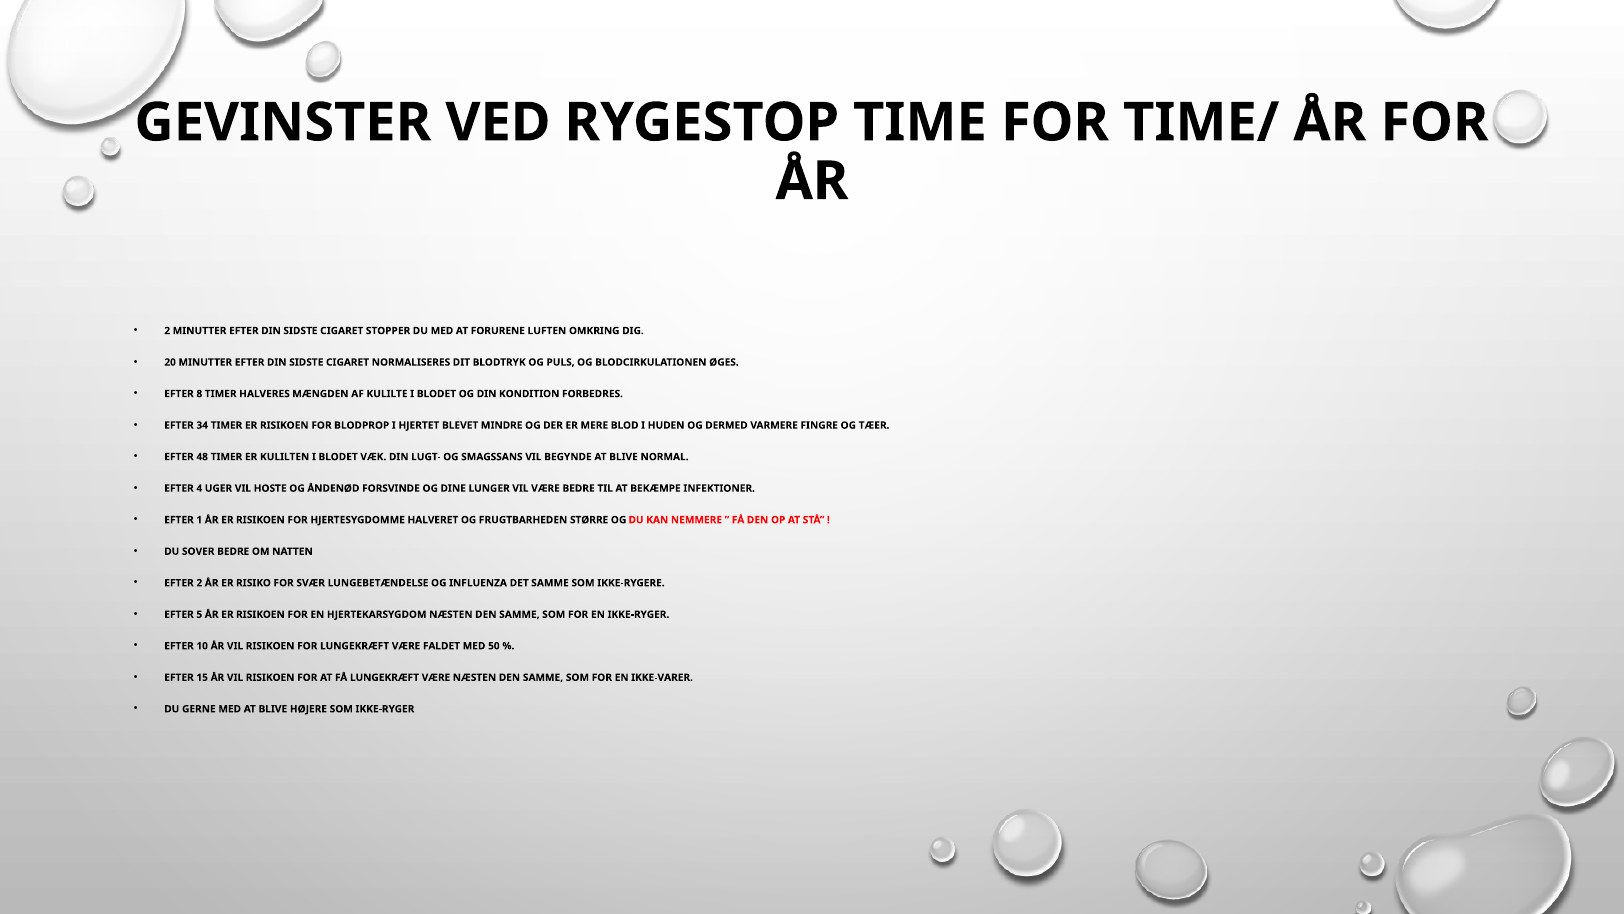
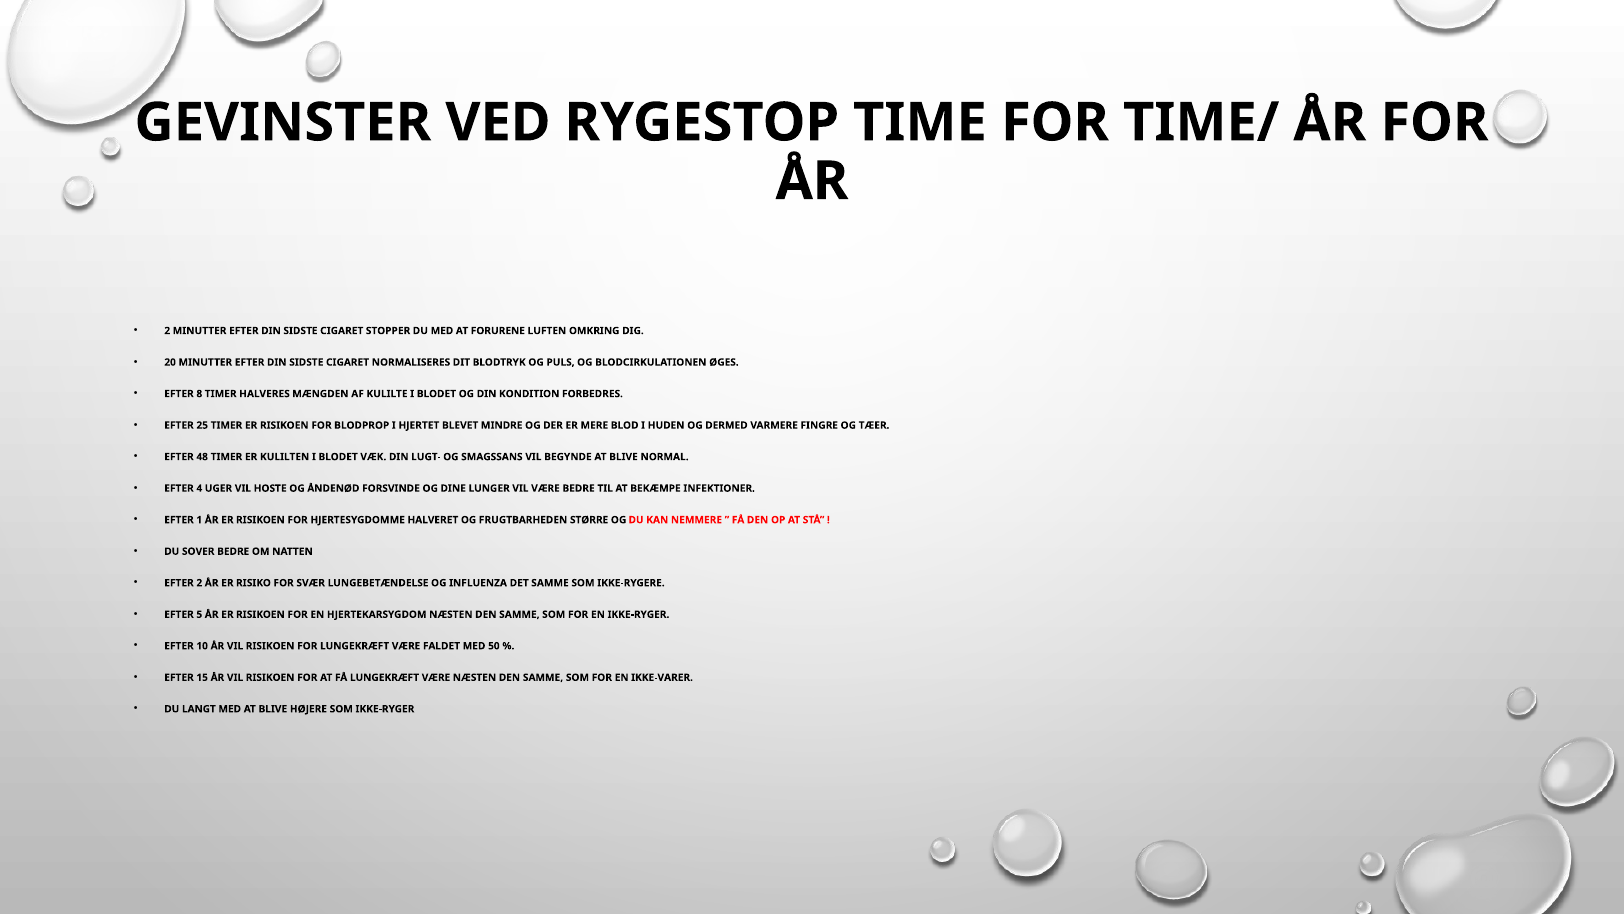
34: 34 -> 25
GERNE: GERNE -> LANGT
